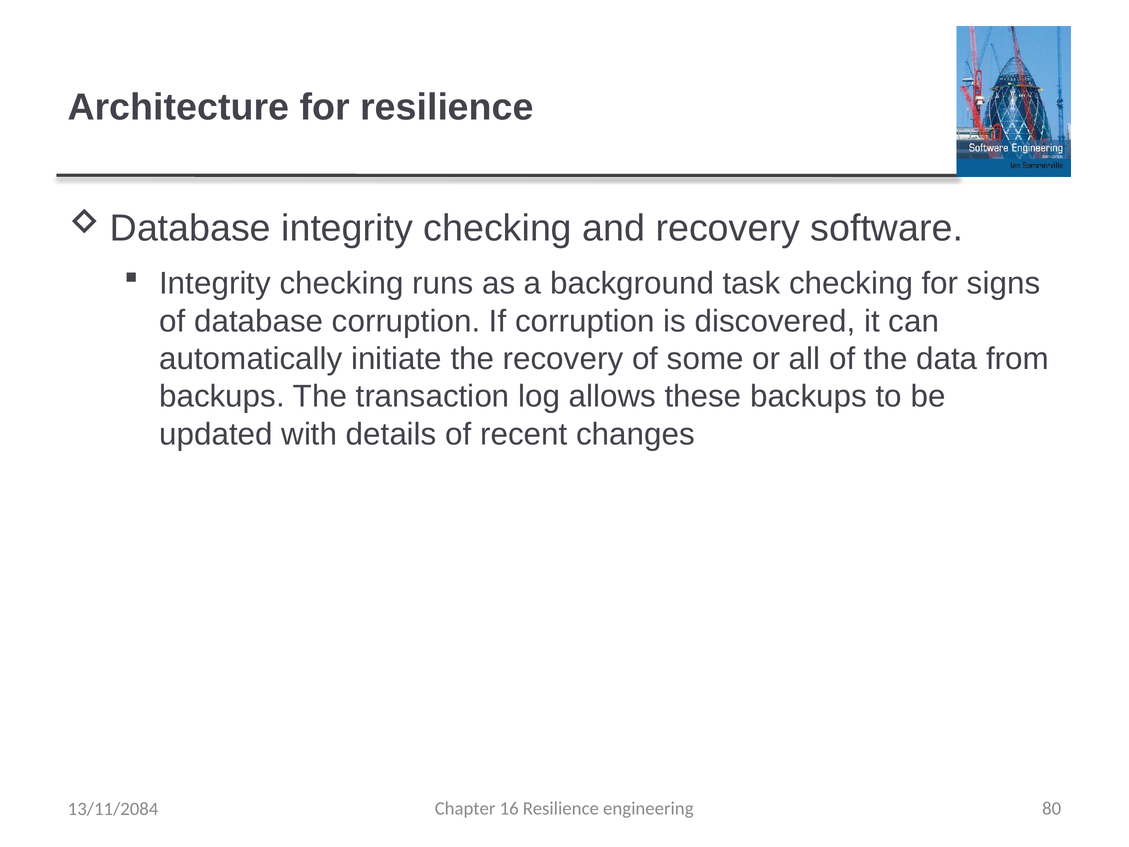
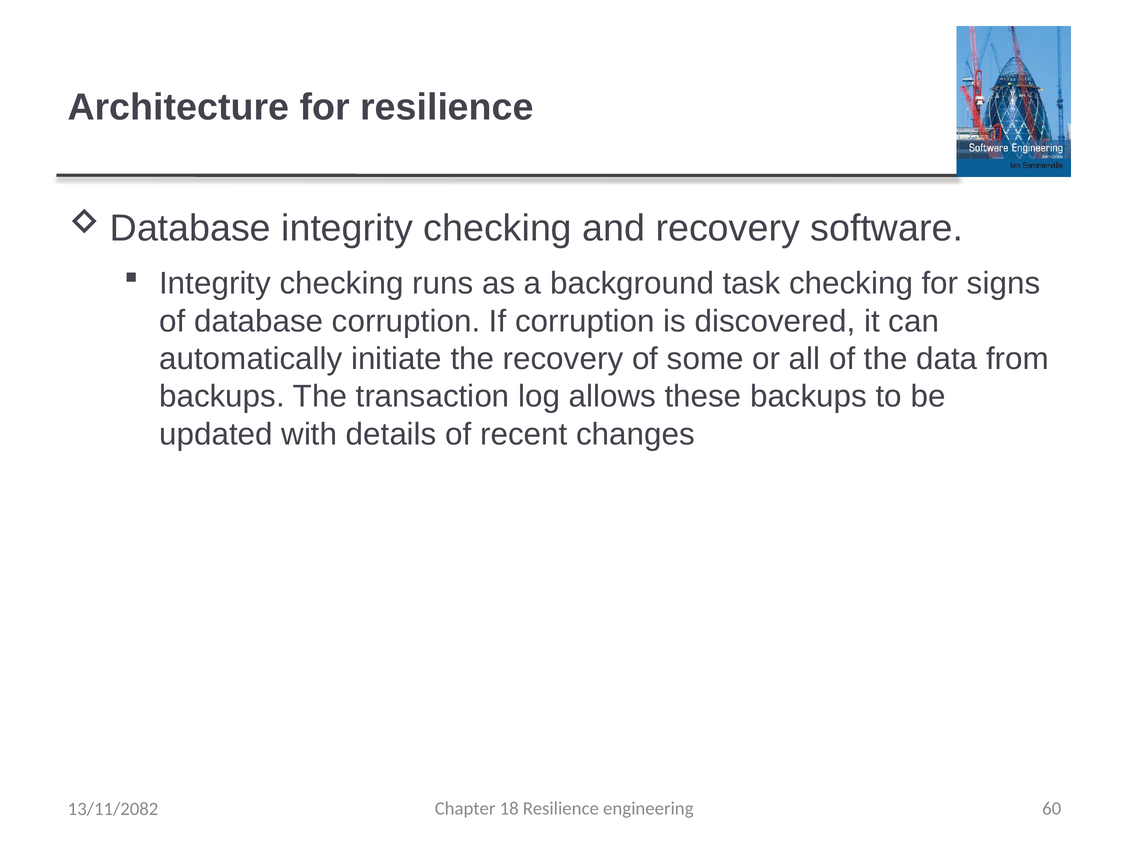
16: 16 -> 18
80: 80 -> 60
13/11/2084: 13/11/2084 -> 13/11/2082
